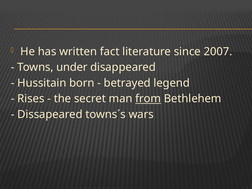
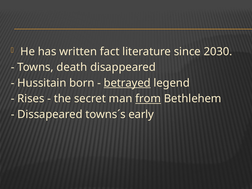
2007: 2007 -> 2030
under: under -> death
betrayed underline: none -> present
wars: wars -> early
